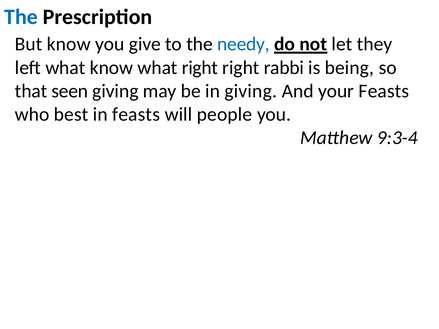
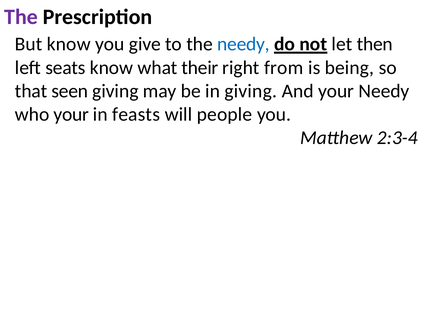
The at (21, 17) colour: blue -> purple
they: they -> then
left what: what -> seats
what right: right -> their
rabbi: rabbi -> from
your Feasts: Feasts -> Needy
who best: best -> your
9:3-4: 9:3-4 -> 2:3-4
